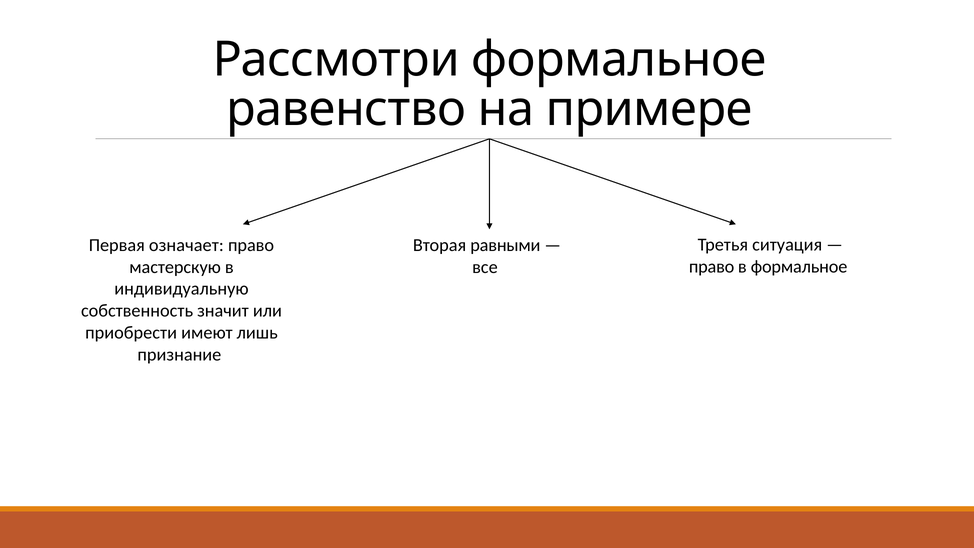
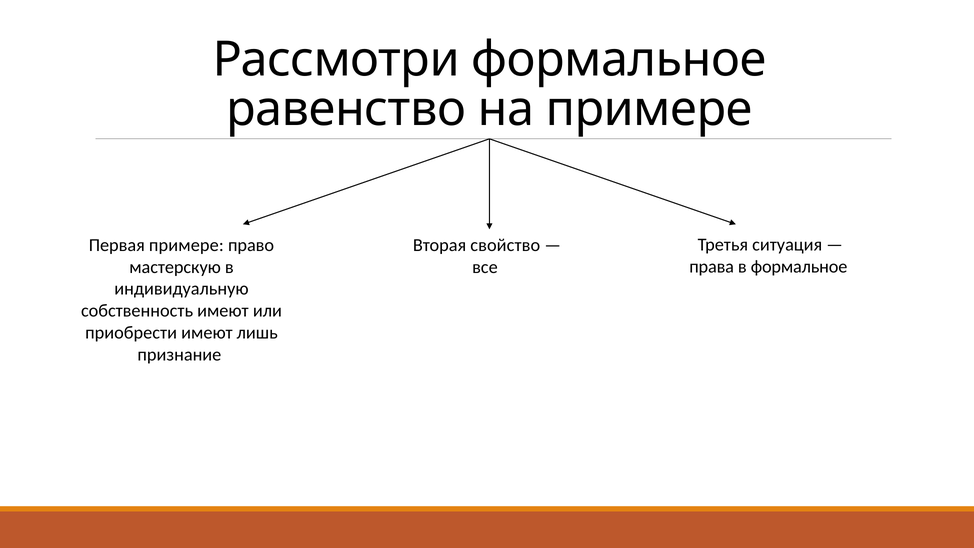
Первая означает: означает -> примере
равными: равными -> свойство
право at (712, 267): право -> права
собственность значит: значит -> имеют
